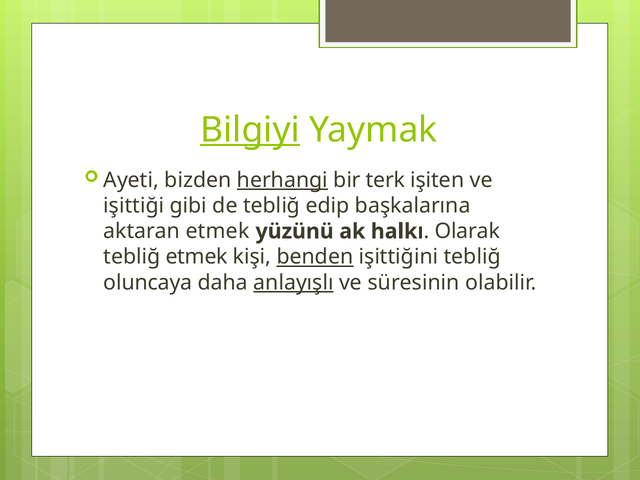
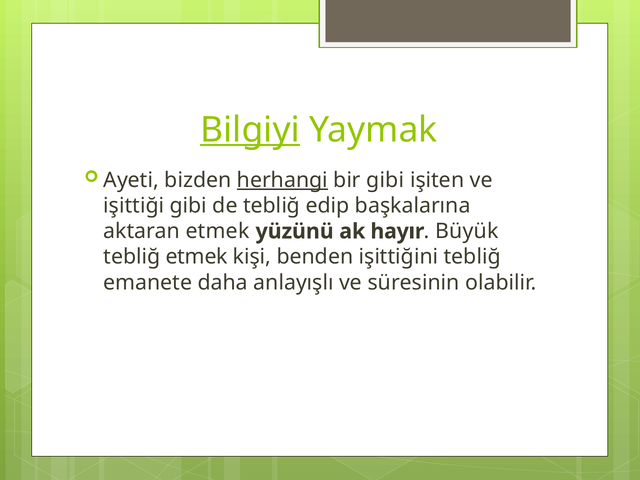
bir terk: terk -> gibi
halkı: halkı -> hayır
Olarak: Olarak -> Büyük
benden underline: present -> none
oluncaya: oluncaya -> emanete
anlayışlı underline: present -> none
